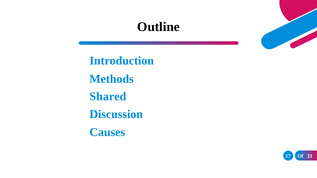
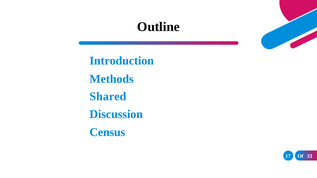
Causes: Causes -> Census
